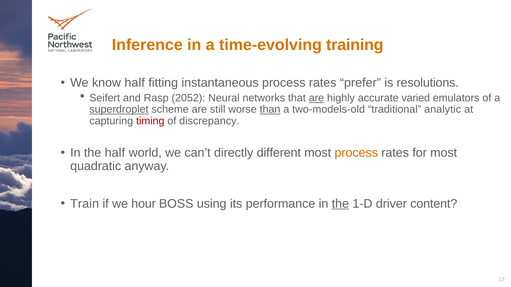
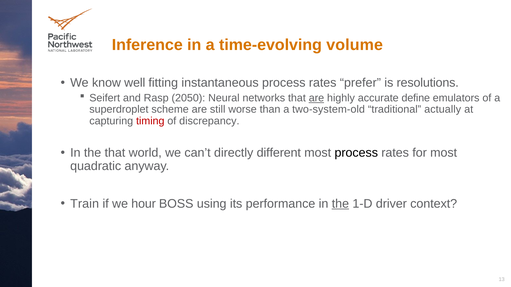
training: training -> volume
know half: half -> well
2052: 2052 -> 2050
varied: varied -> define
superdroplet underline: present -> none
than underline: present -> none
two-models-old: two-models-old -> two-system-old
analytic: analytic -> actually
the half: half -> that
process at (356, 153) colour: orange -> black
content: content -> context
